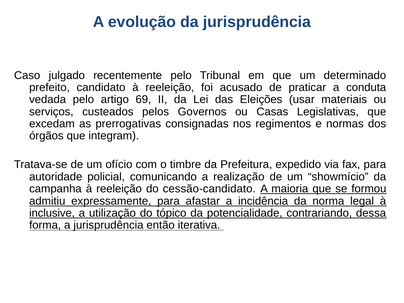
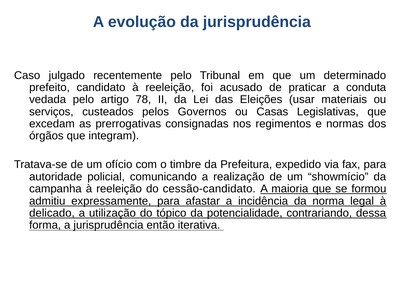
69: 69 -> 78
inclusive: inclusive -> delicado
